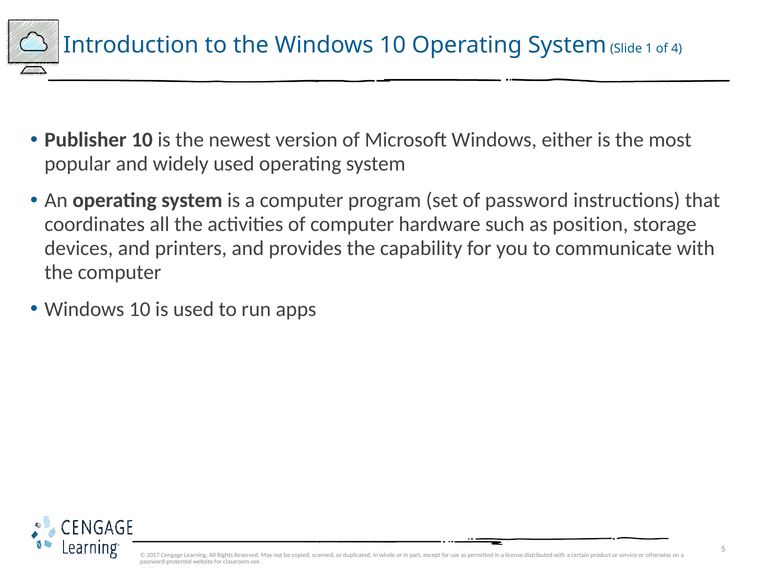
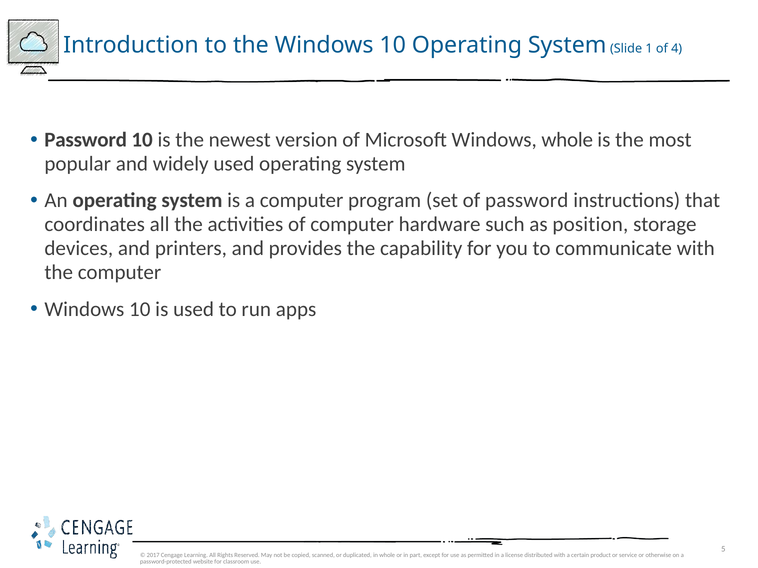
Publisher at (86, 140): Publisher -> Password
Windows either: either -> whole
